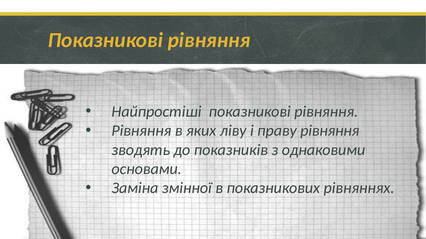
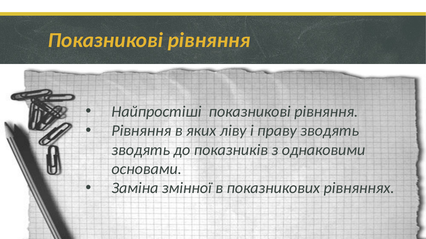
праву рівняння: рівняння -> зводять
